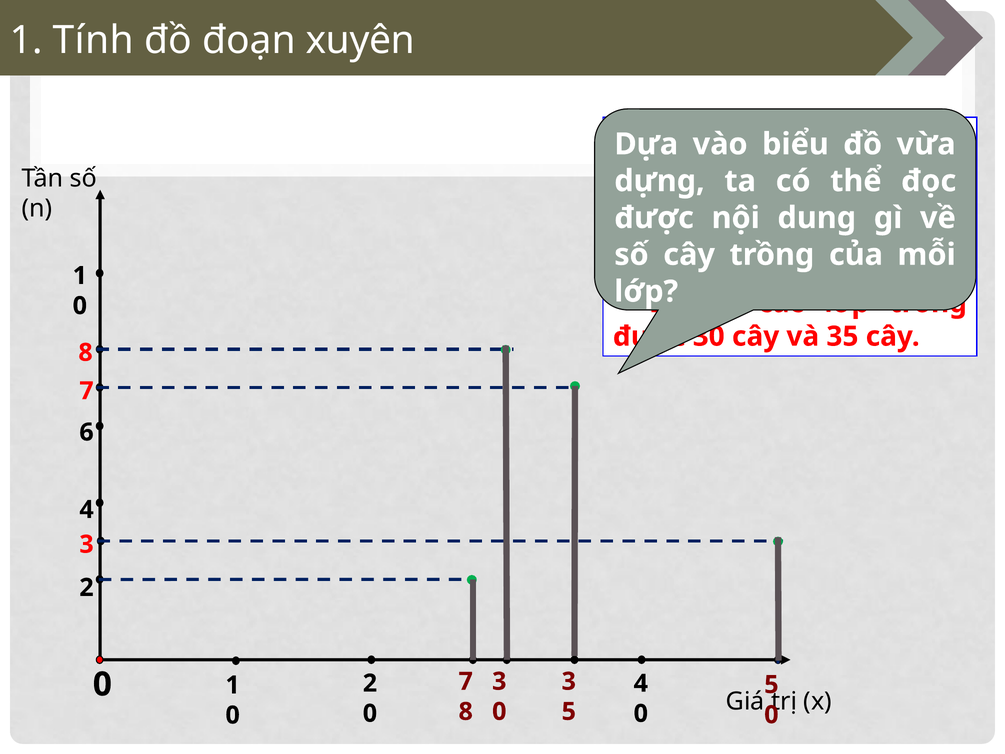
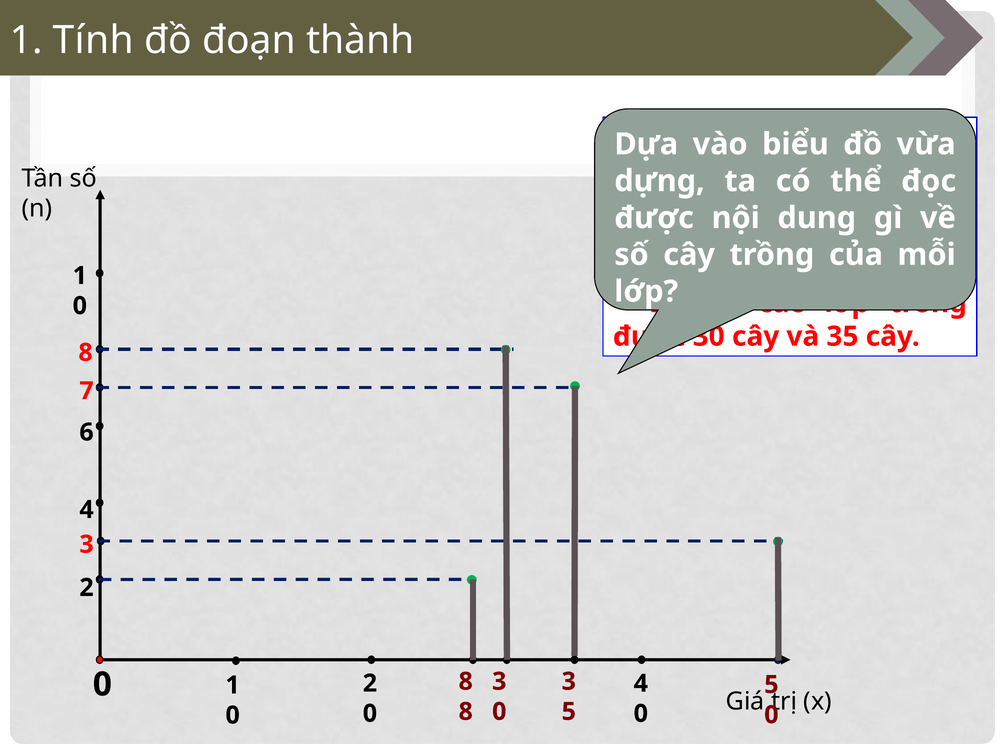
xuyên: xuyên -> thành
0 7: 7 -> 8
